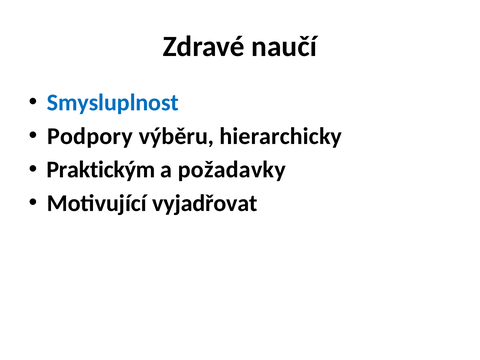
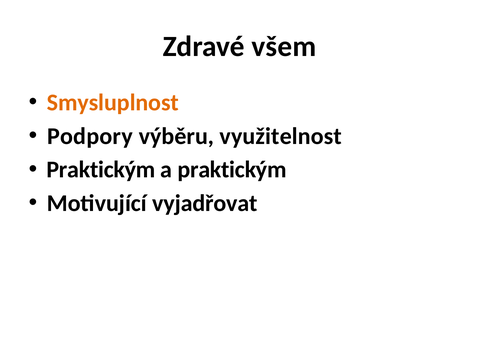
naučí: naučí -> všem
Smysluplnost colour: blue -> orange
hierarchicky: hierarchicky -> využitelnost
a požadavky: požadavky -> praktickým
